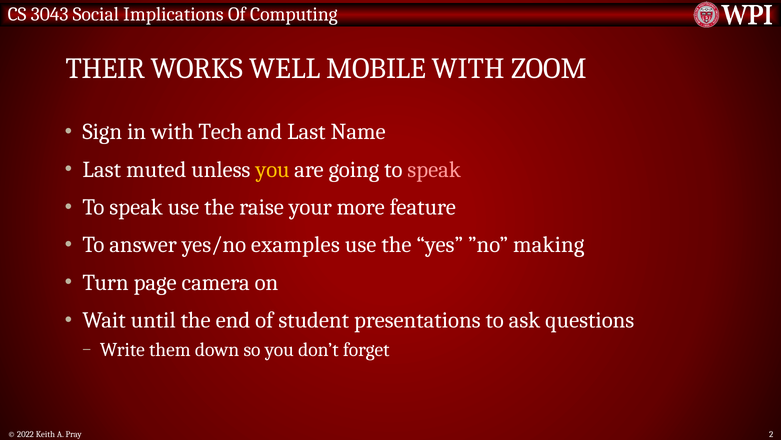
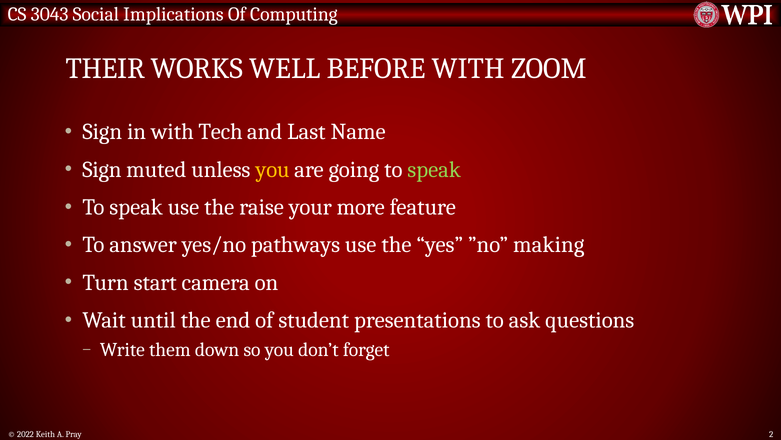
MOBILE: MOBILE -> BEFORE
Last at (102, 169): Last -> Sign
speak at (434, 169) colour: pink -> light green
examples: examples -> pathways
page: page -> start
